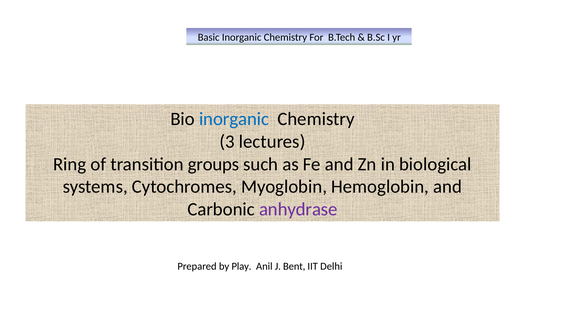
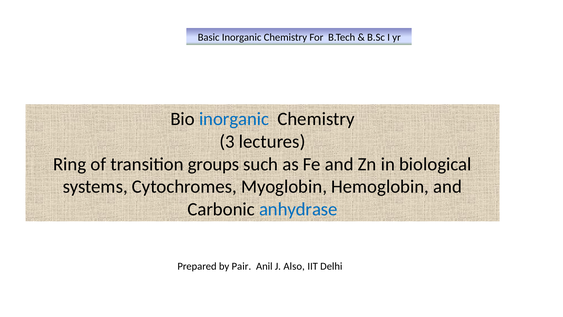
anhydrase colour: purple -> blue
Play: Play -> Pair
Bent: Bent -> Also
